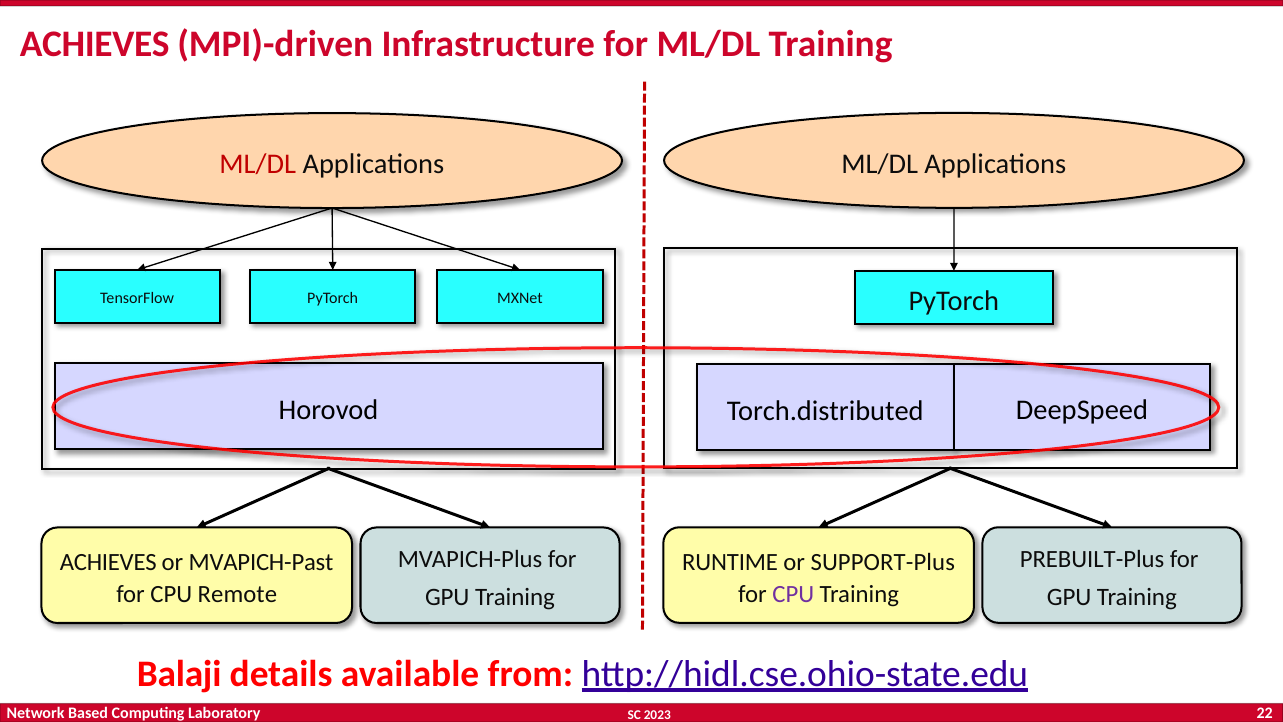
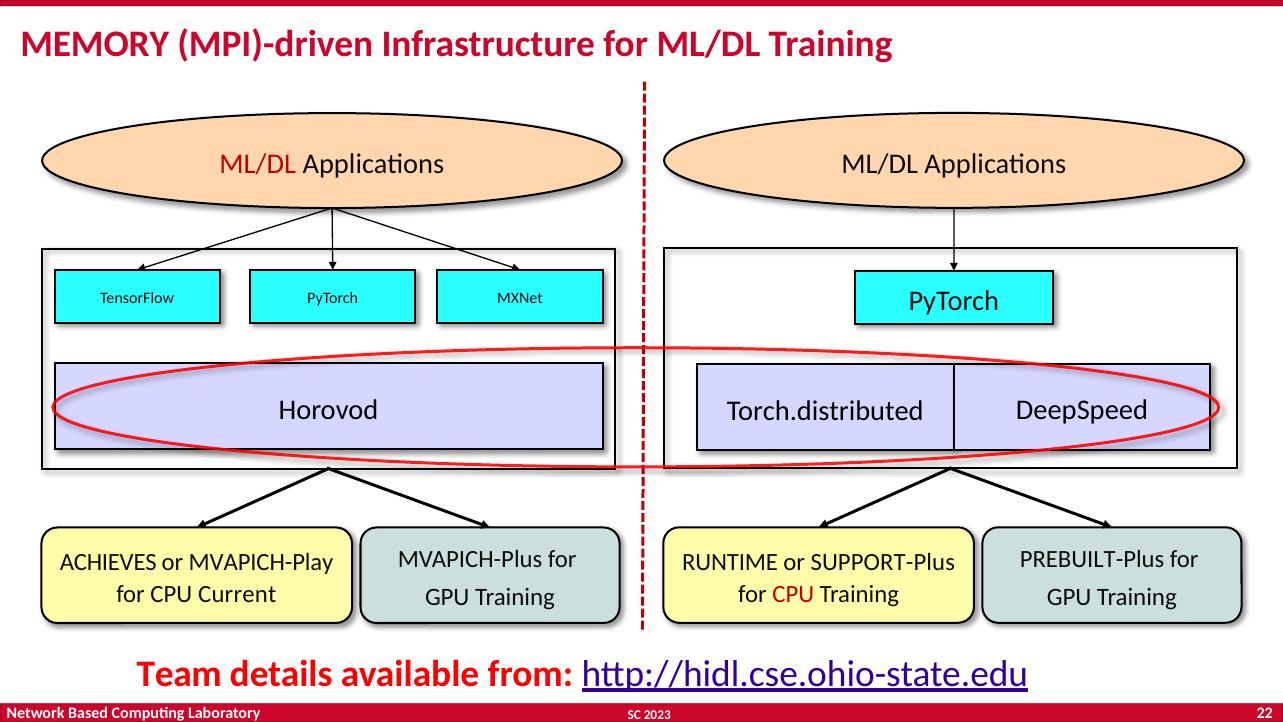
ACHIEVES at (95, 44): ACHIEVES -> MEMORY
MVAPICH-Past: MVAPICH-Past -> MVAPICH-Play
CPU at (793, 594) colour: purple -> red
Remote: Remote -> Current
Balaji: Balaji -> Team
